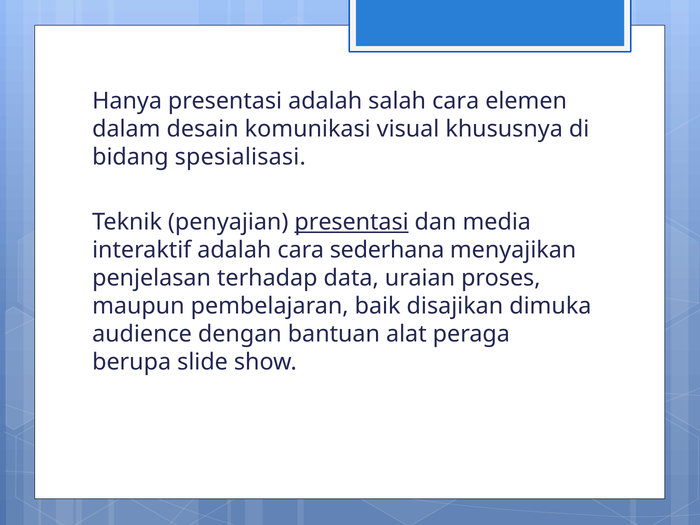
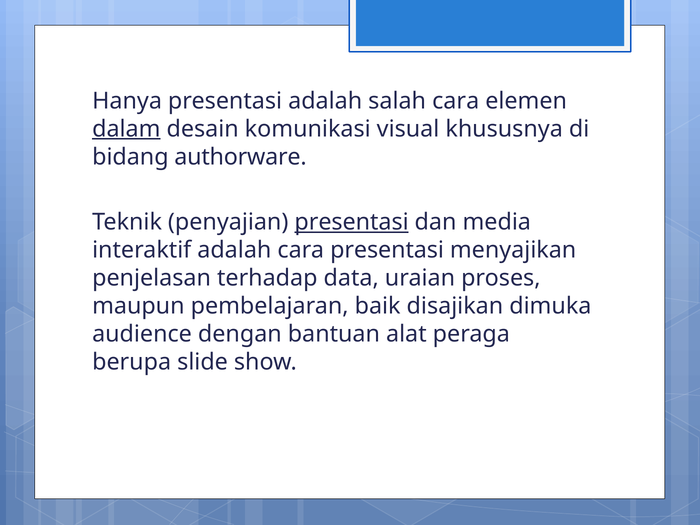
dalam underline: none -> present
spesialisasi: spesialisasi -> authorware
cara sederhana: sederhana -> presentasi
